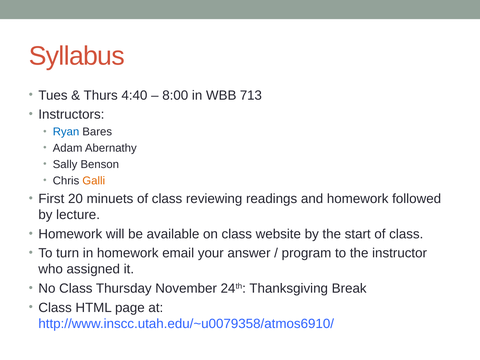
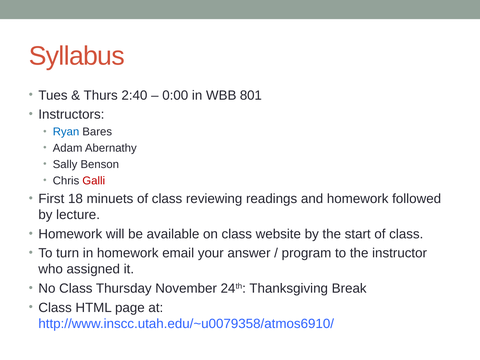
4:40: 4:40 -> 2:40
8:00: 8:00 -> 0:00
713: 713 -> 801
Galli colour: orange -> red
20: 20 -> 18
